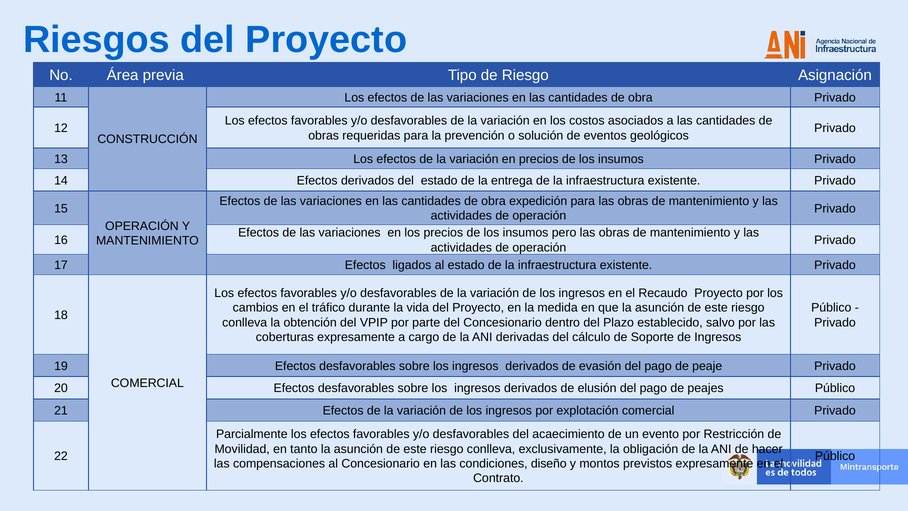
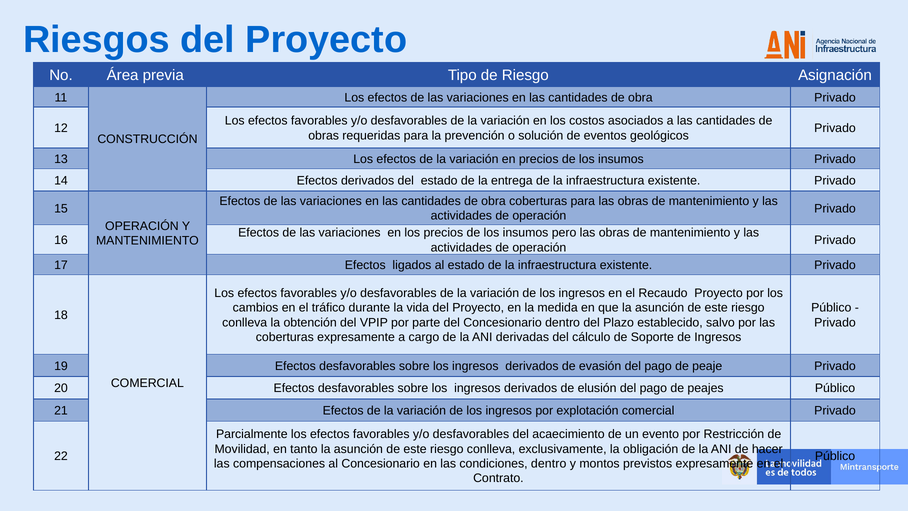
obra expedición: expedición -> coberturas
condiciones diseño: diseño -> dentro
